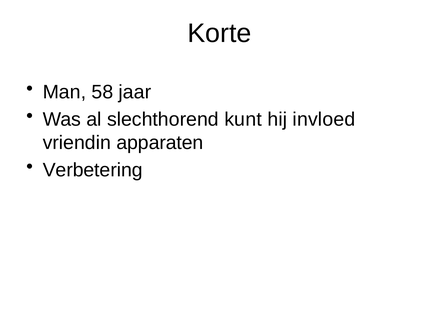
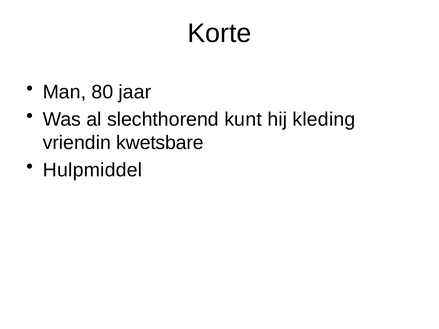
58: 58 -> 80
invloed: invloed -> kleding
apparaten: apparaten -> kwetsbare
Verbetering: Verbetering -> Hulpmiddel
